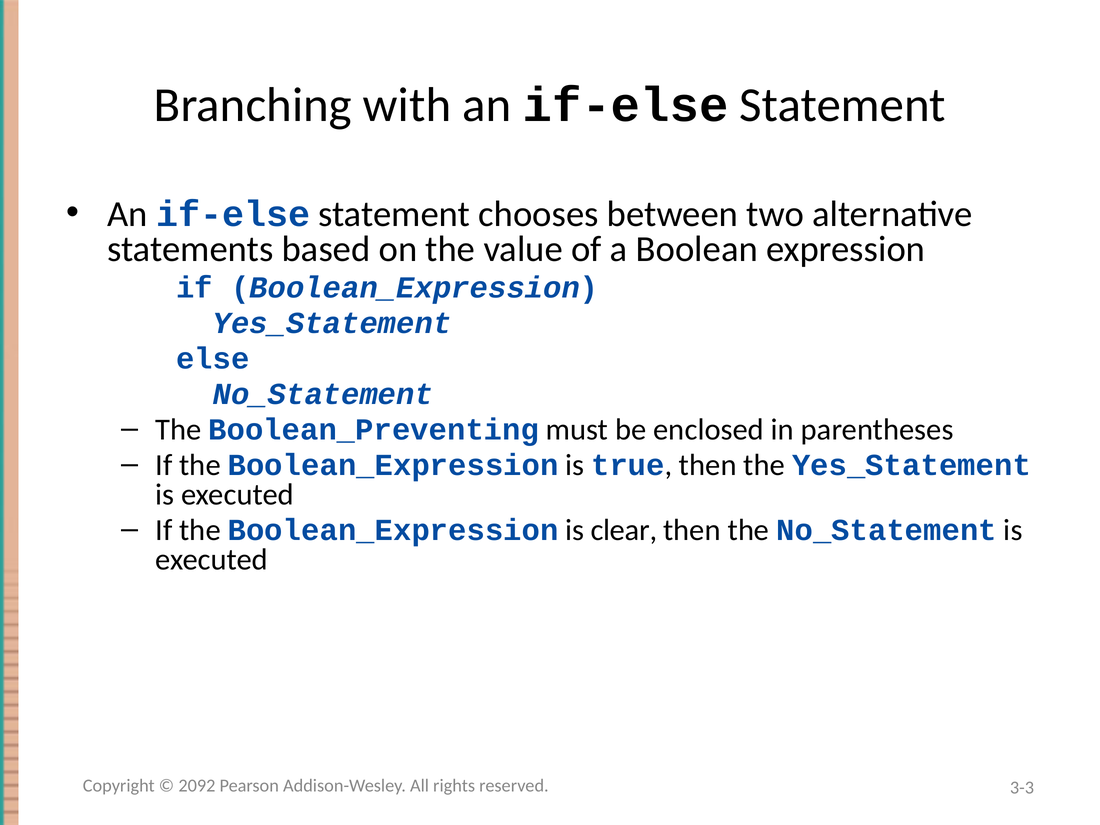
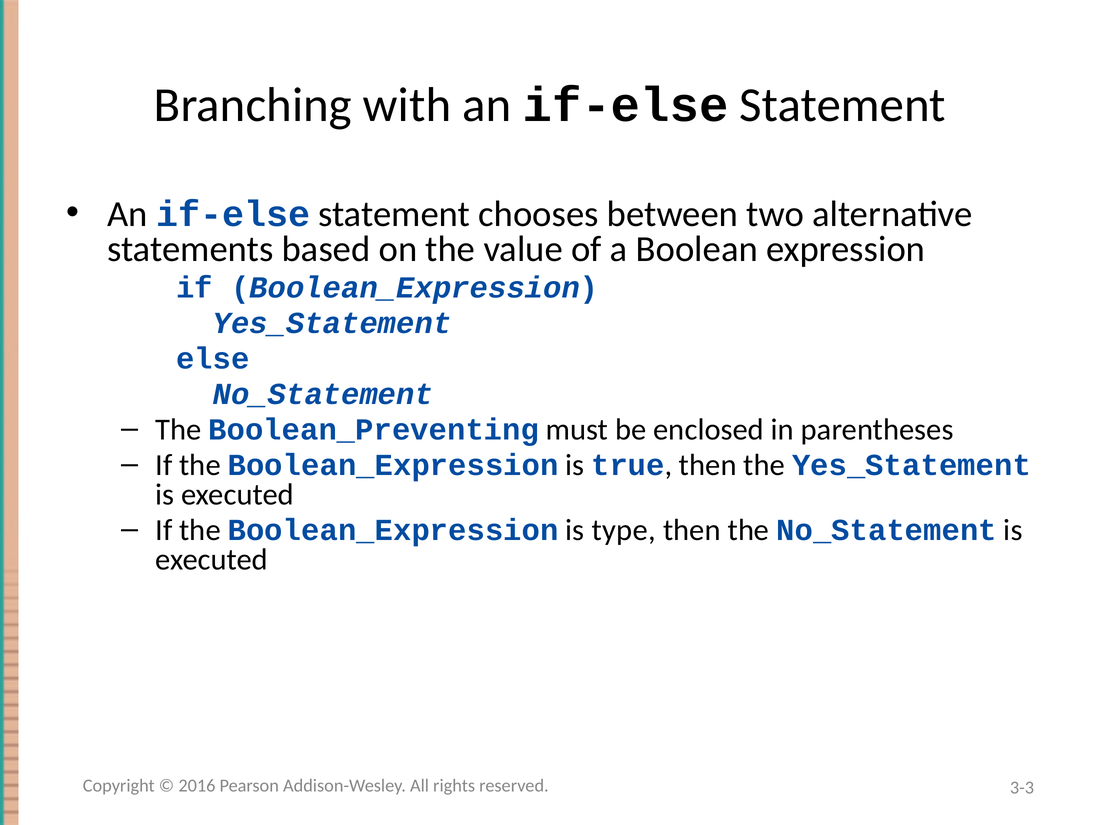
clear: clear -> type
2092: 2092 -> 2016
